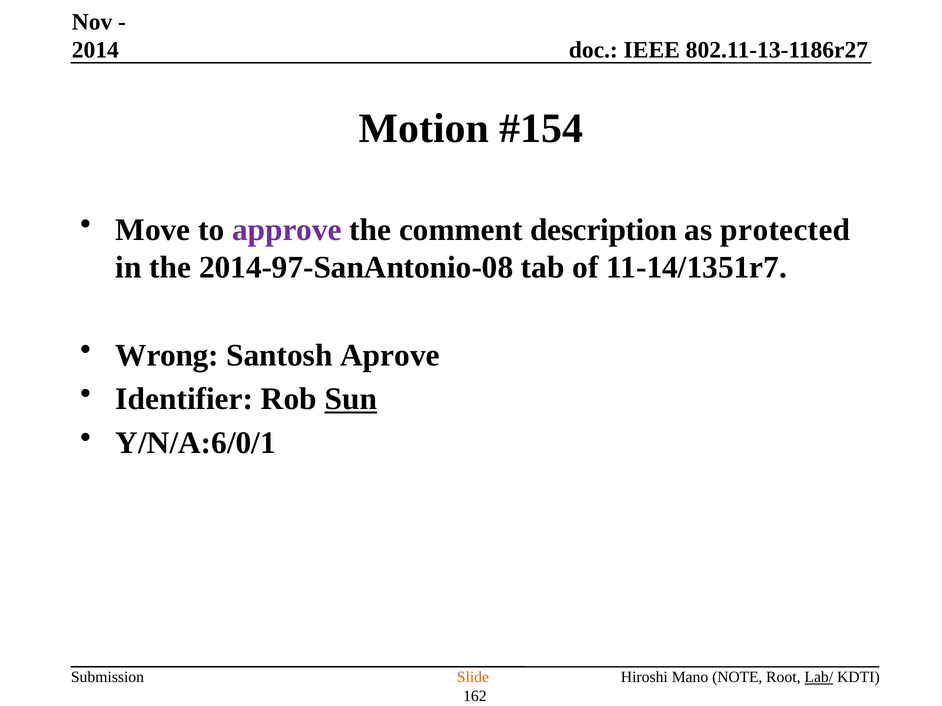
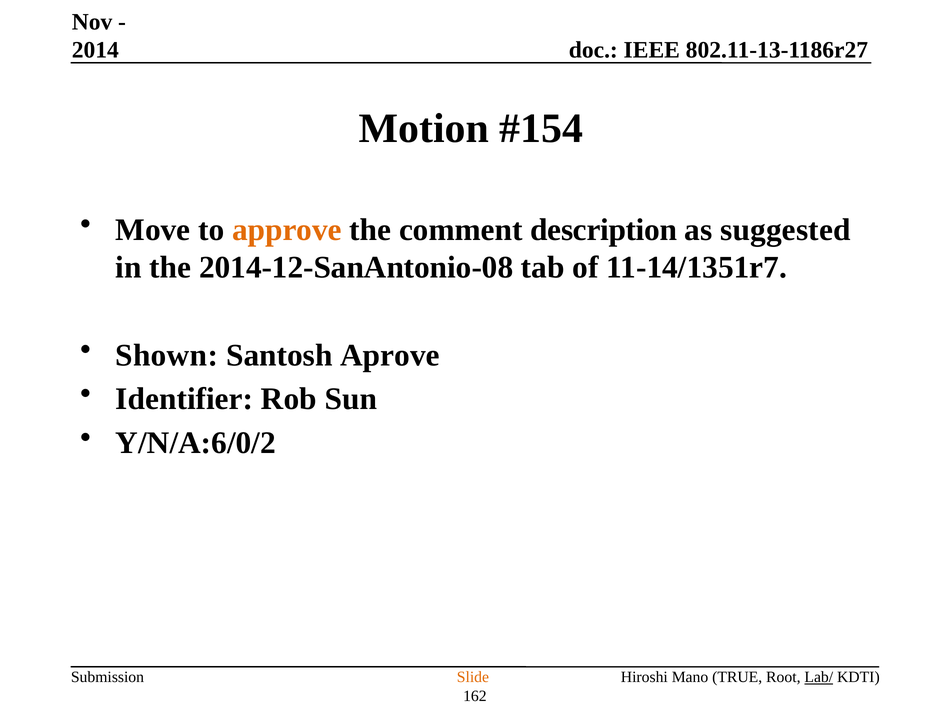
approve colour: purple -> orange
protected: protected -> suggested
2014-97-SanAntonio-08: 2014-97-SanAntonio-08 -> 2014-12-SanAntonio-08
Wrong: Wrong -> Shown
Sun underline: present -> none
Y/N/A:6/0/1: Y/N/A:6/0/1 -> Y/N/A:6/0/2
NOTE: NOTE -> TRUE
